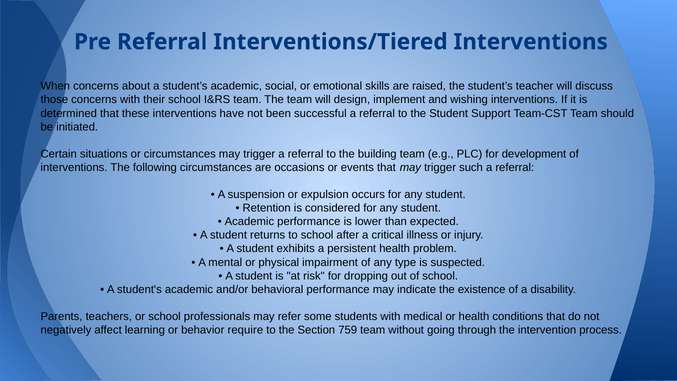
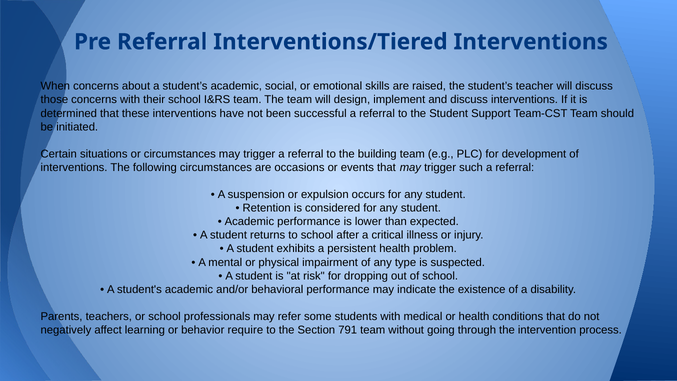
and wishing: wishing -> discuss
759: 759 -> 791
